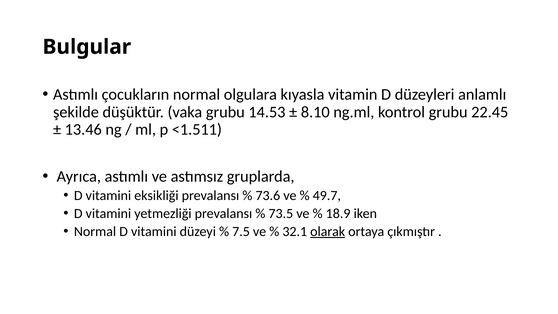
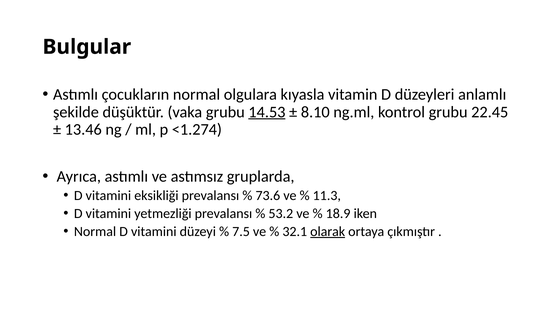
14.53 underline: none -> present
<1.511: <1.511 -> <1.274
49.7: 49.7 -> 11.3
73.5: 73.5 -> 53.2
